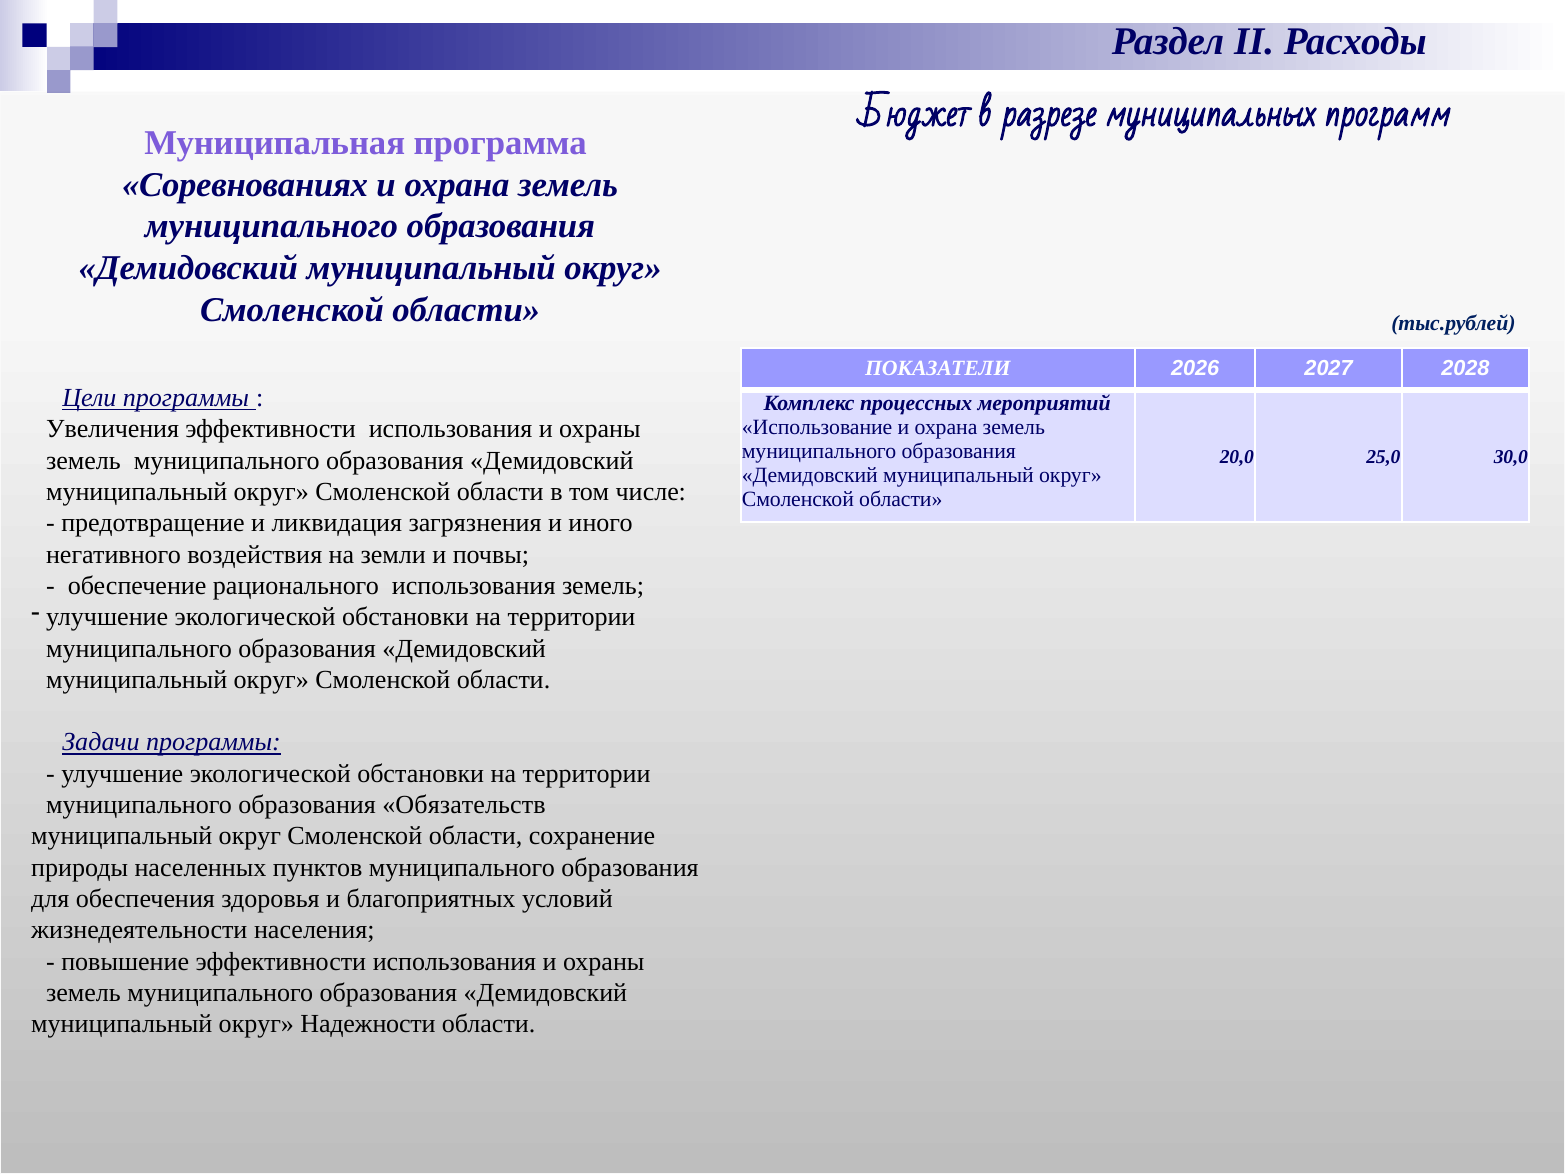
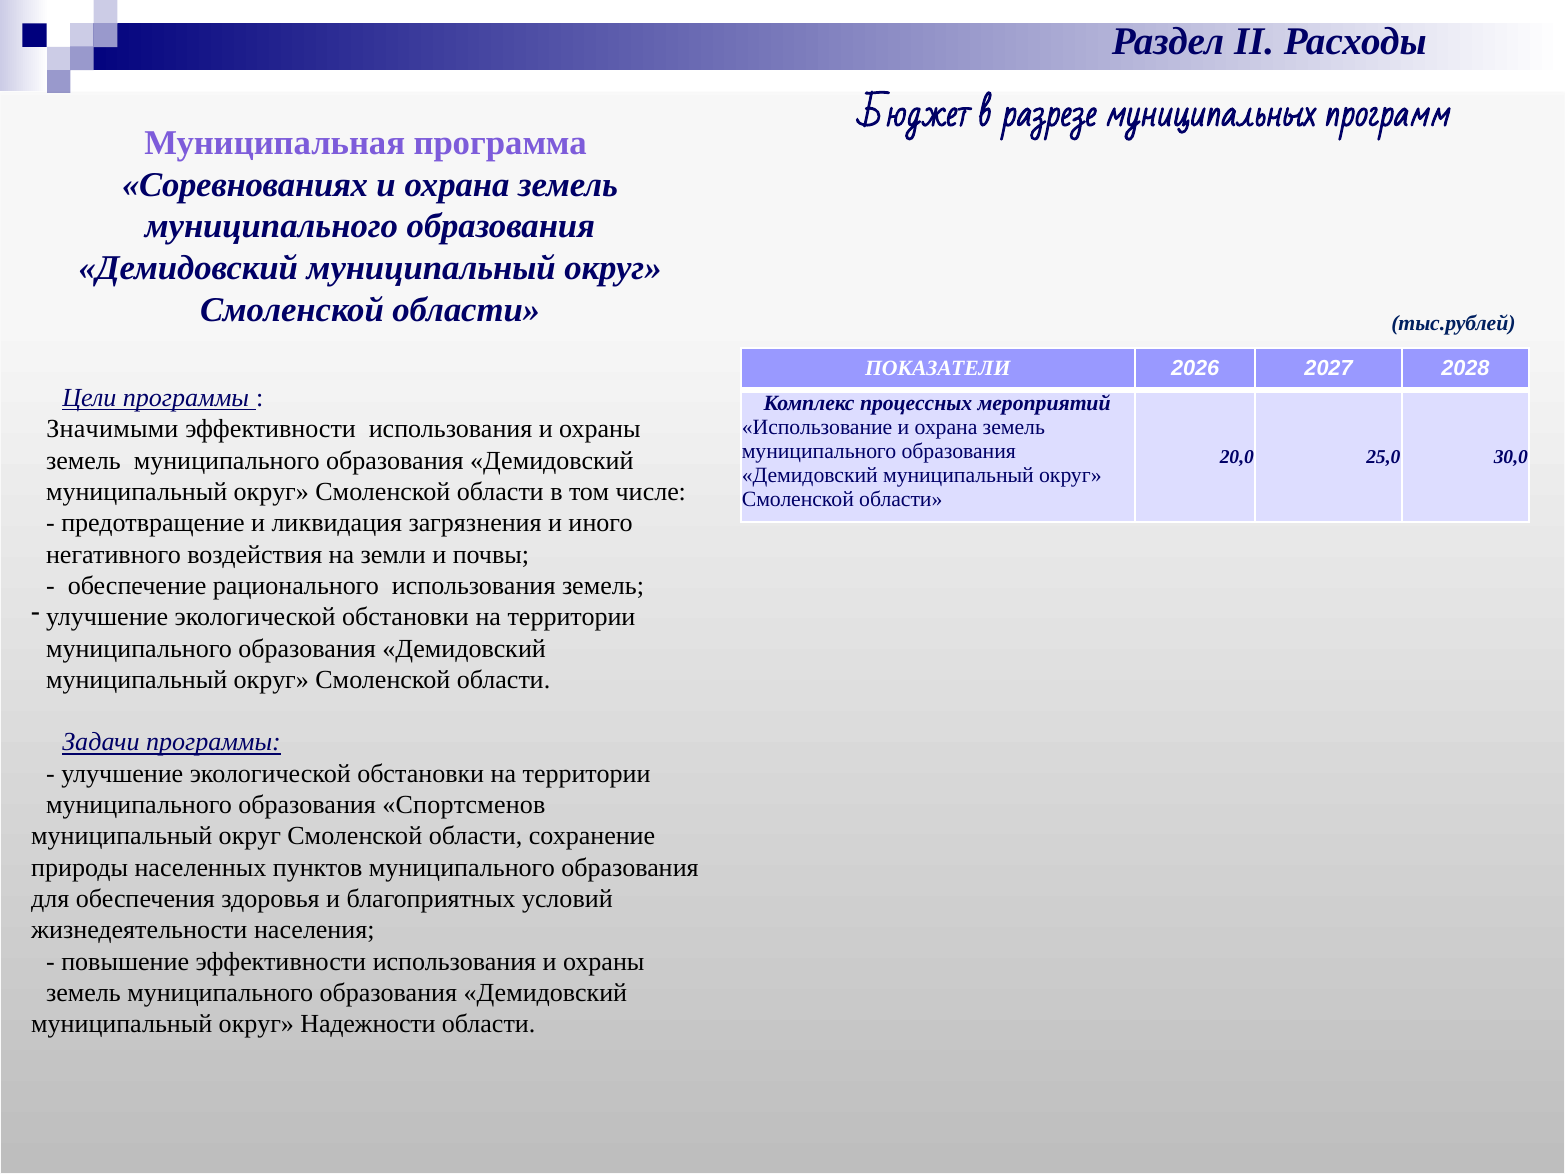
Увеличения: Увеличения -> Значимыми
Обязательств: Обязательств -> Спортсменов
